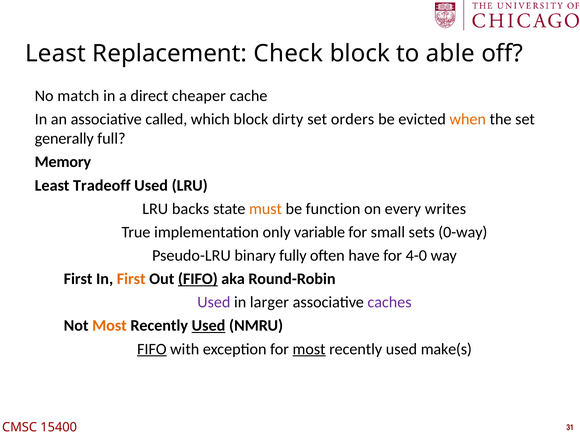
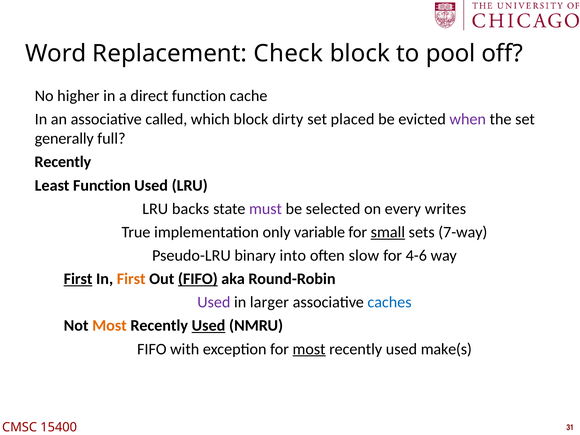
Least at (55, 53): Least -> Word
able: able -> pool
match: match -> higher
direct cheaper: cheaper -> function
orders: orders -> placed
when colour: orange -> purple
Memory at (63, 162): Memory -> Recently
Least Tradeoff: Tradeoff -> Function
must colour: orange -> purple
function: function -> selected
small underline: none -> present
0-way: 0-way -> 7-way
fully: fully -> into
have: have -> slow
4-0: 4-0 -> 4-6
First at (78, 279) underline: none -> present
caches colour: purple -> blue
FIFO at (152, 349) underline: present -> none
